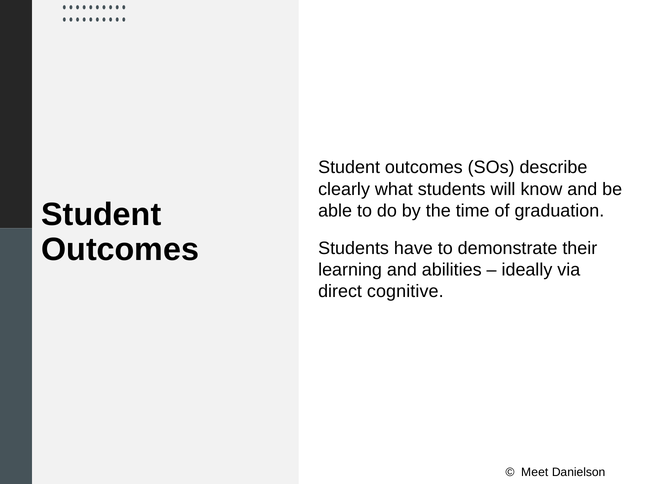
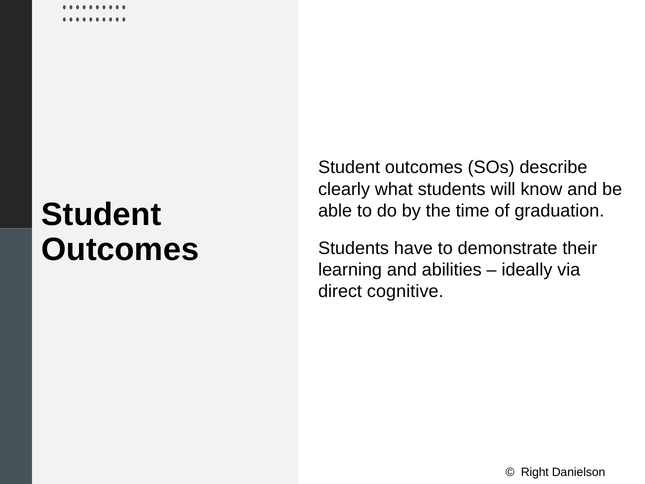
Meet: Meet -> Right
